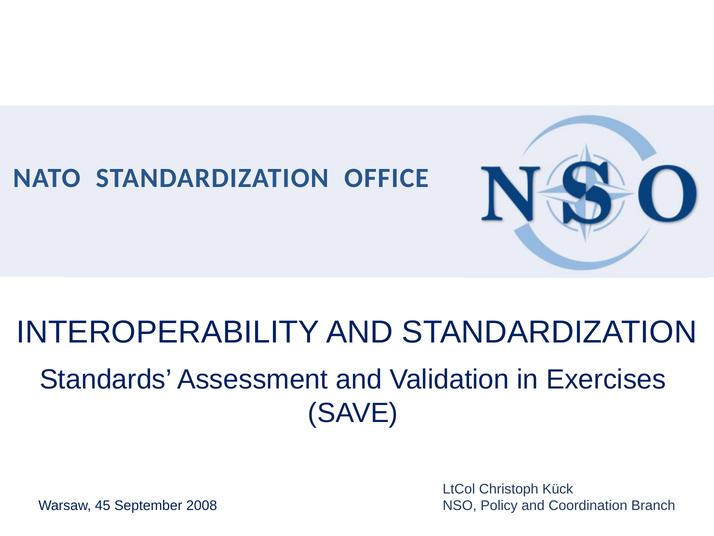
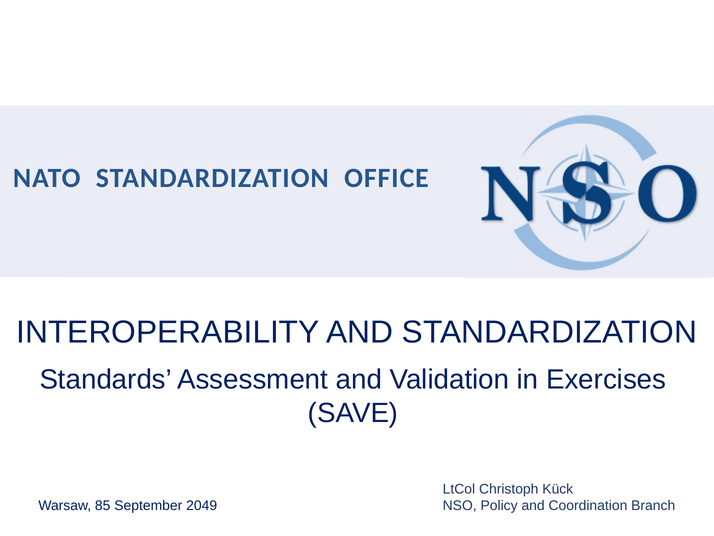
45: 45 -> 85
2008: 2008 -> 2049
